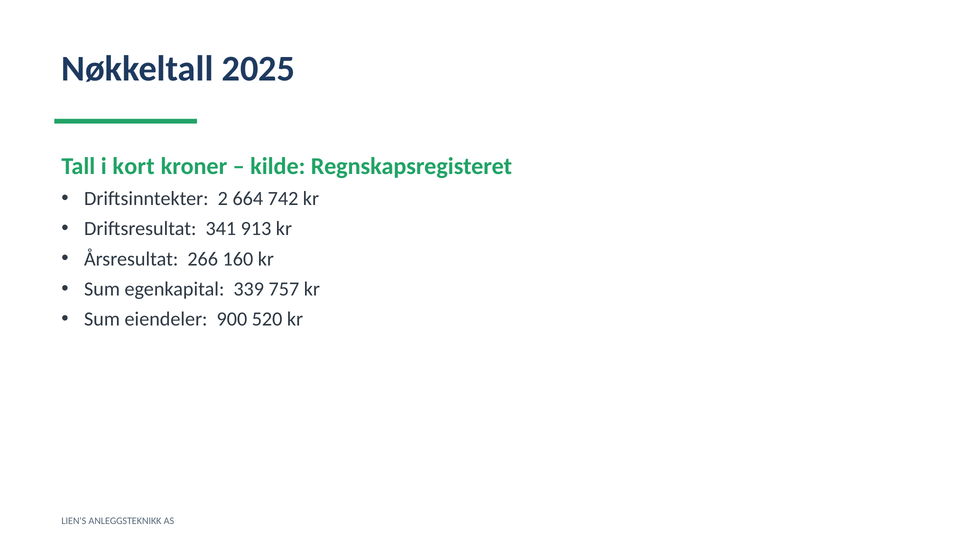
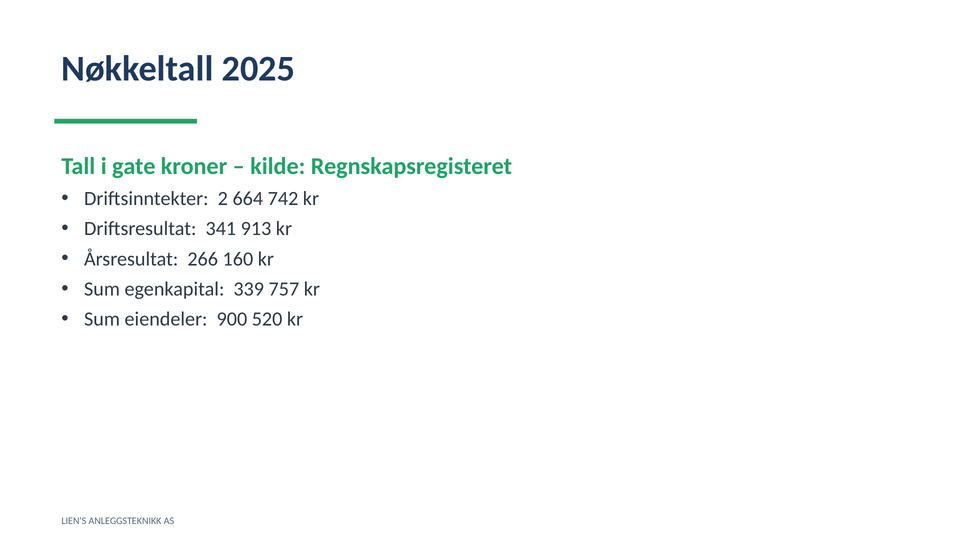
kort: kort -> gate
